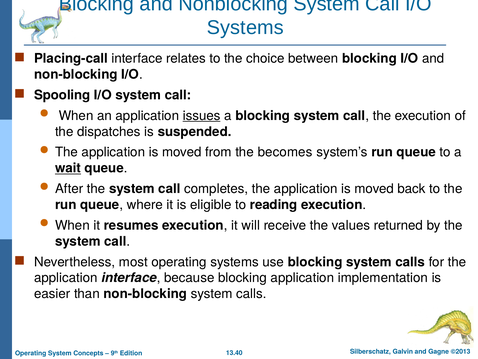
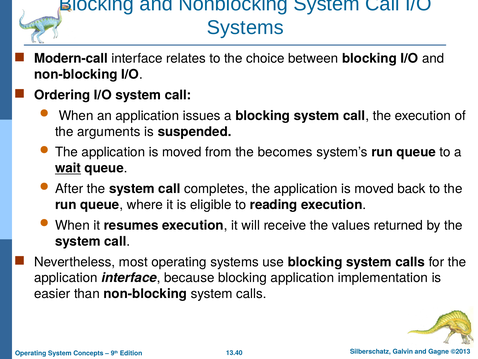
Placing-call: Placing-call -> Modern-call
Spooling: Spooling -> Ordering
issues underline: present -> none
dispatches: dispatches -> arguments
